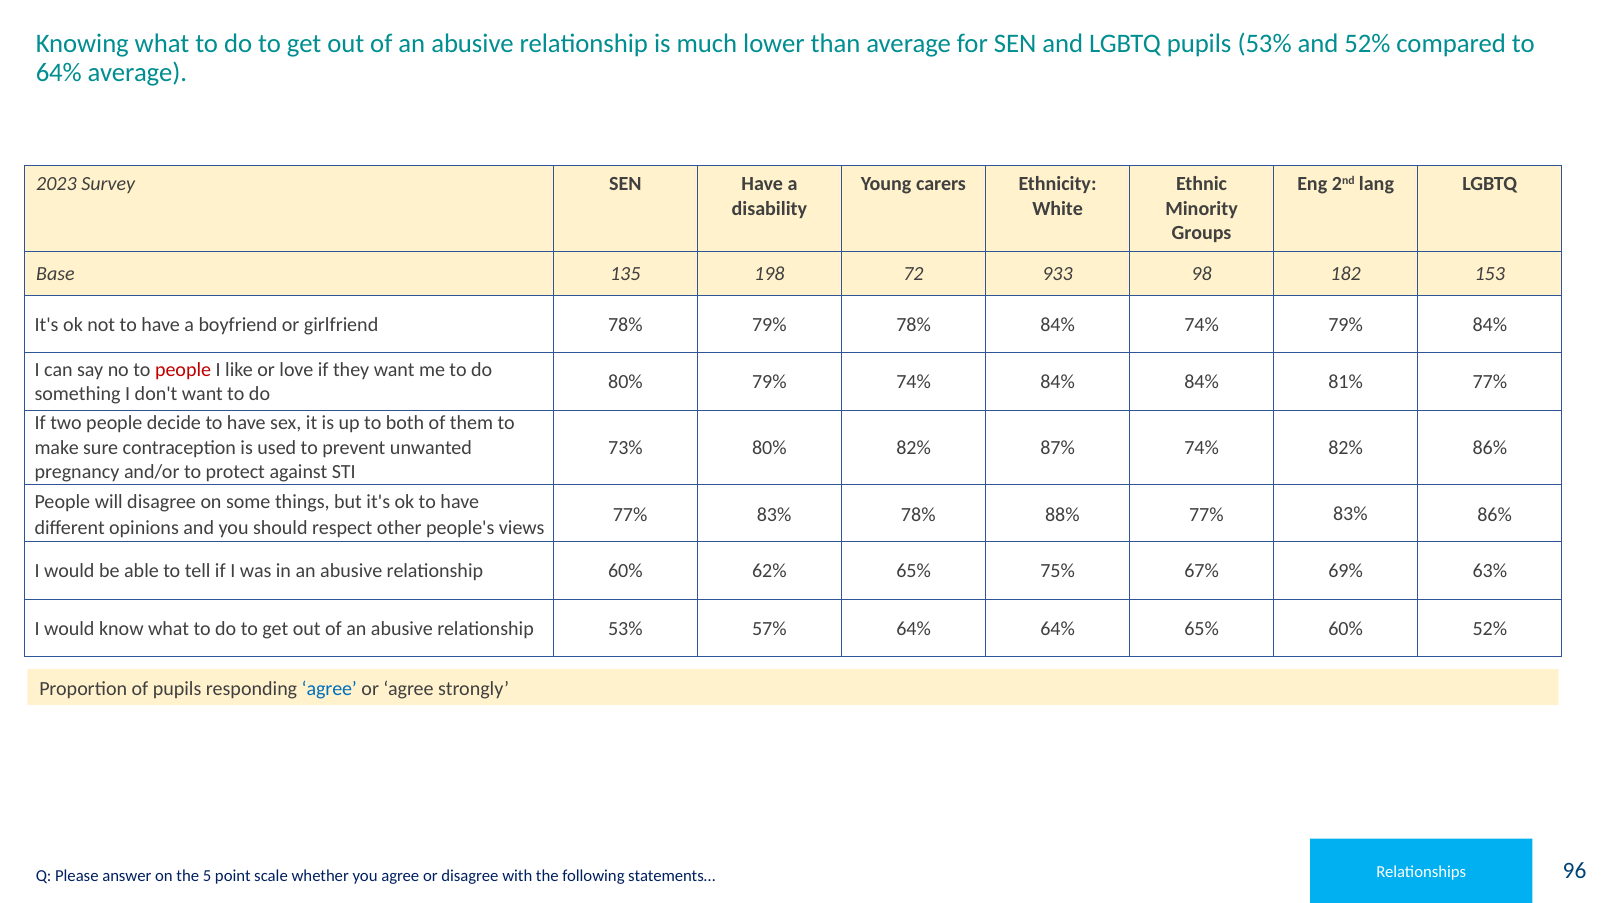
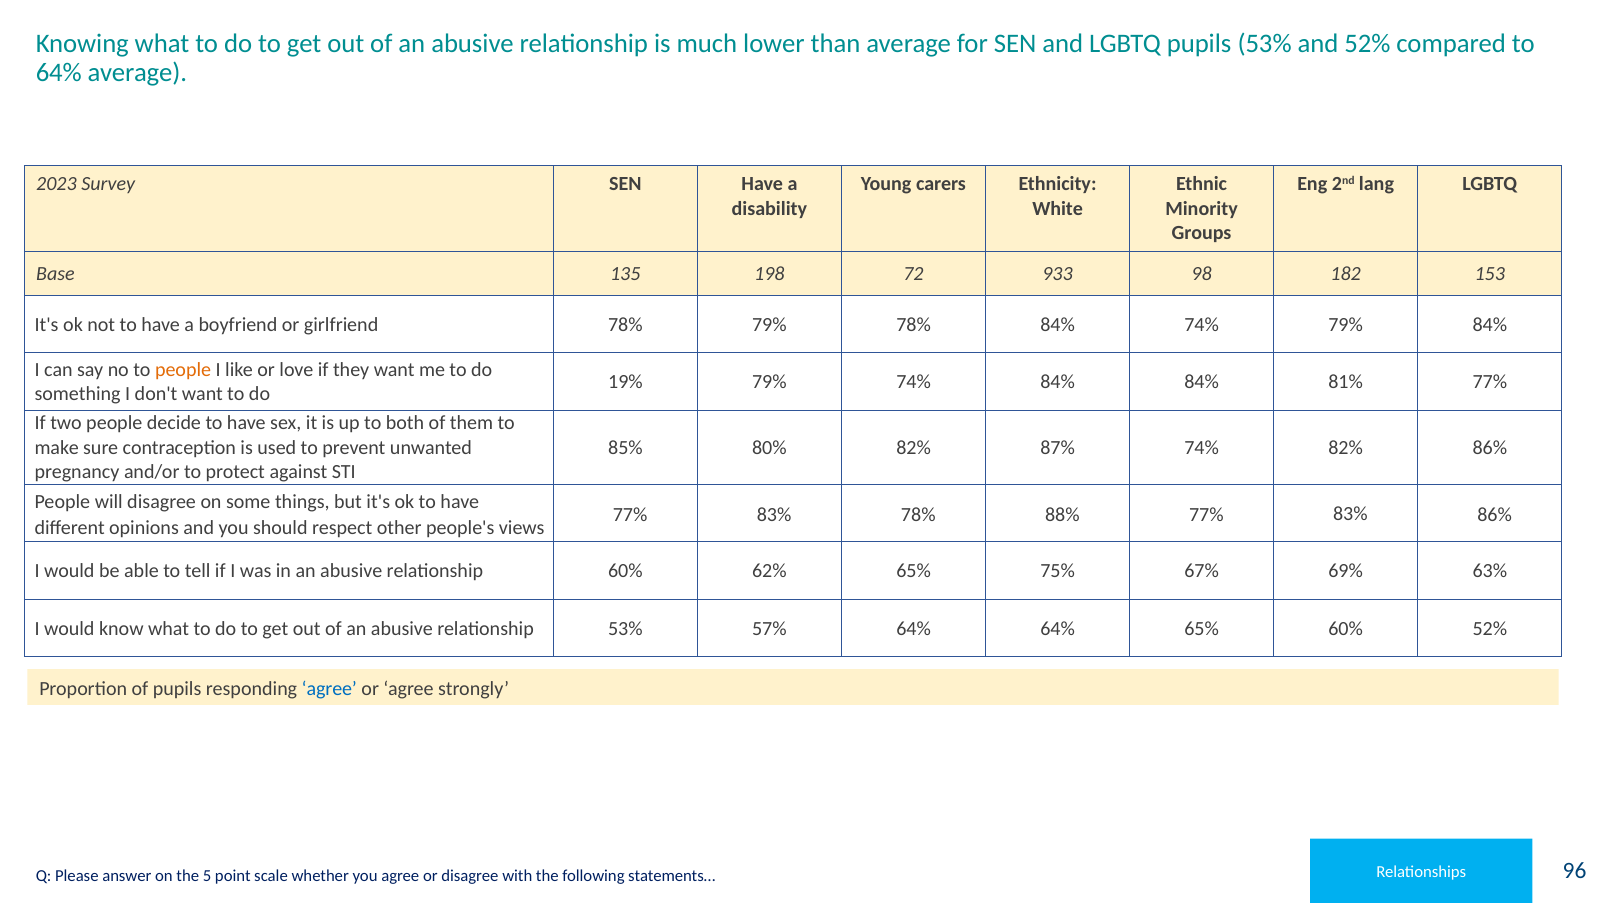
people at (183, 370) colour: red -> orange
80% at (625, 382): 80% -> 19%
73%: 73% -> 85%
